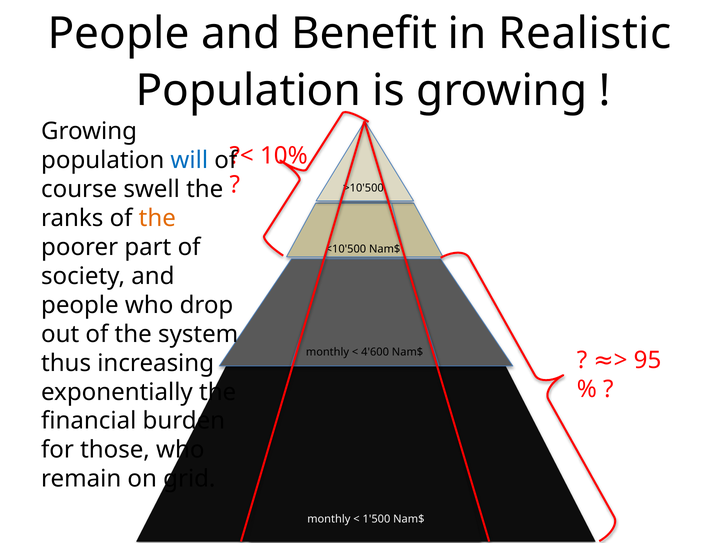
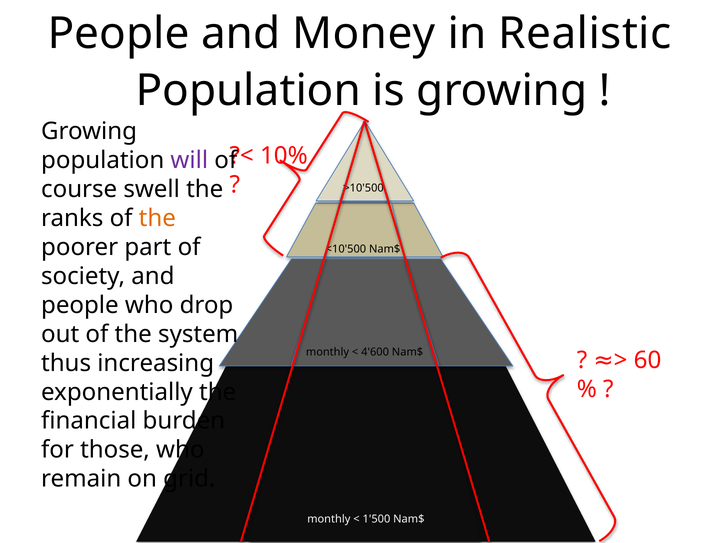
Benefit: Benefit -> Money
will colour: blue -> purple
95: 95 -> 60
